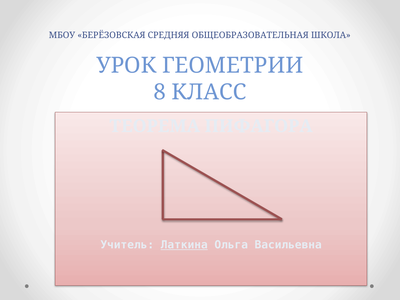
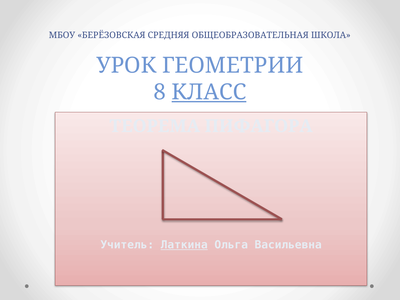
КЛАСС underline: none -> present
